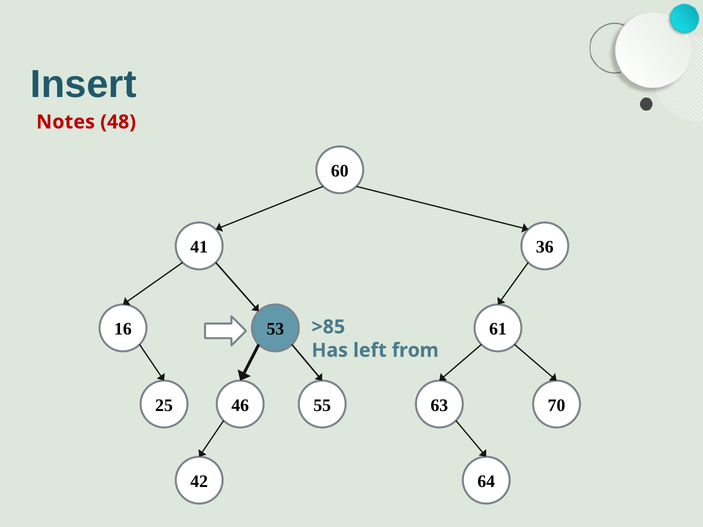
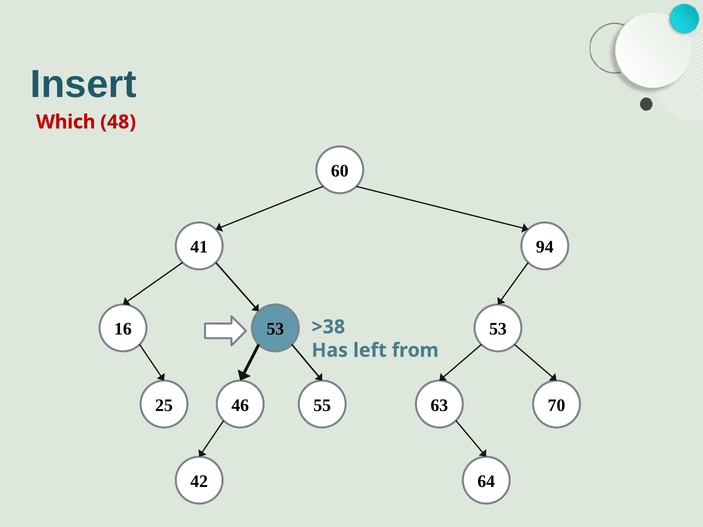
Notes: Notes -> Which
36: 36 -> 94
53 61: 61 -> 53
>85: >85 -> >38
